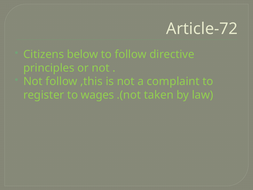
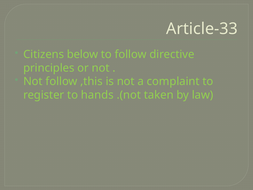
Article-72: Article-72 -> Article-33
wages: wages -> hands
